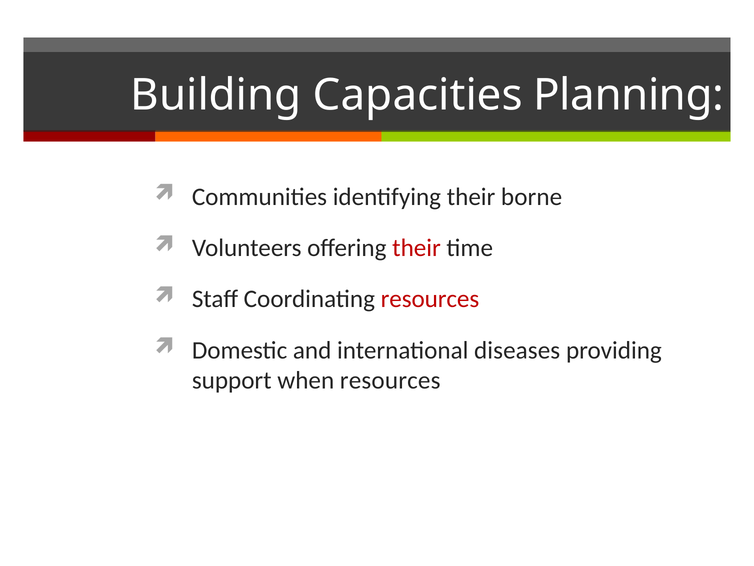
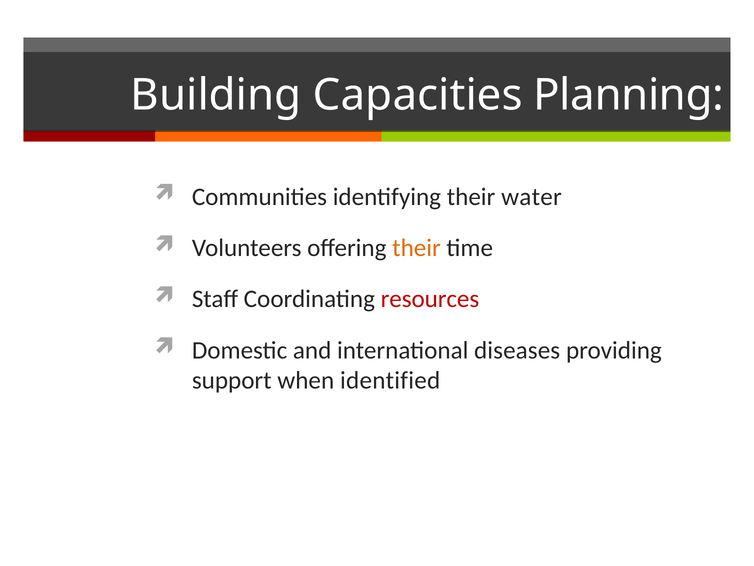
borne: borne -> water
their at (417, 248) colour: red -> orange
when resources: resources -> identified
